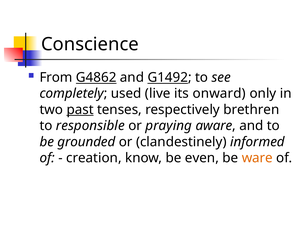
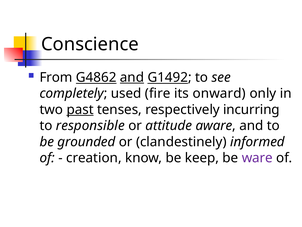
and at (132, 77) underline: none -> present
live: live -> fire
brethren: brethren -> incurring
praying: praying -> attitude
even: even -> keep
ware colour: orange -> purple
